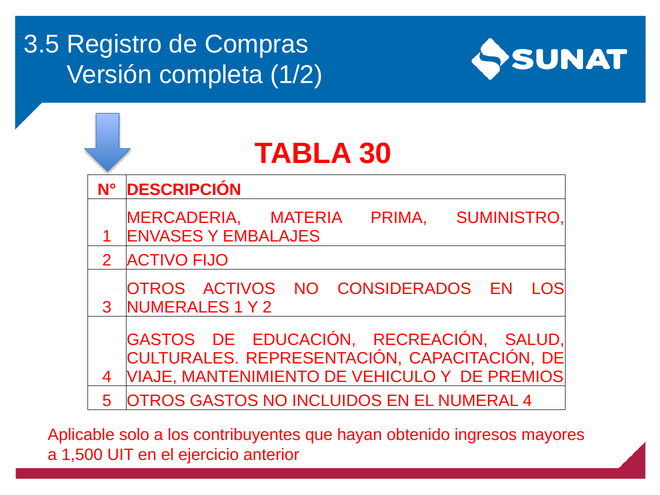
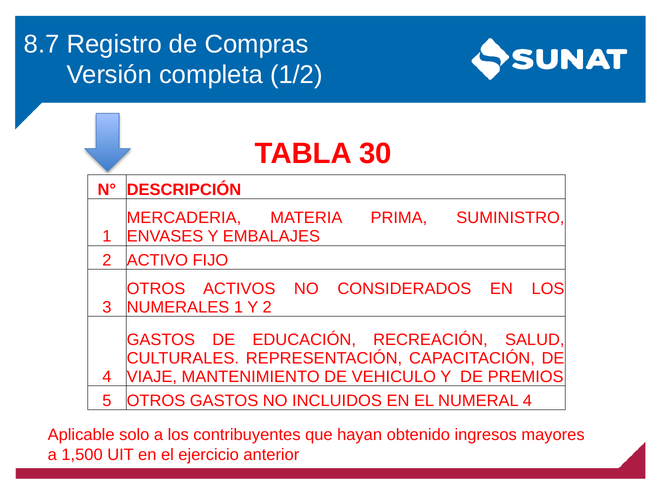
3.5: 3.5 -> 8.7
